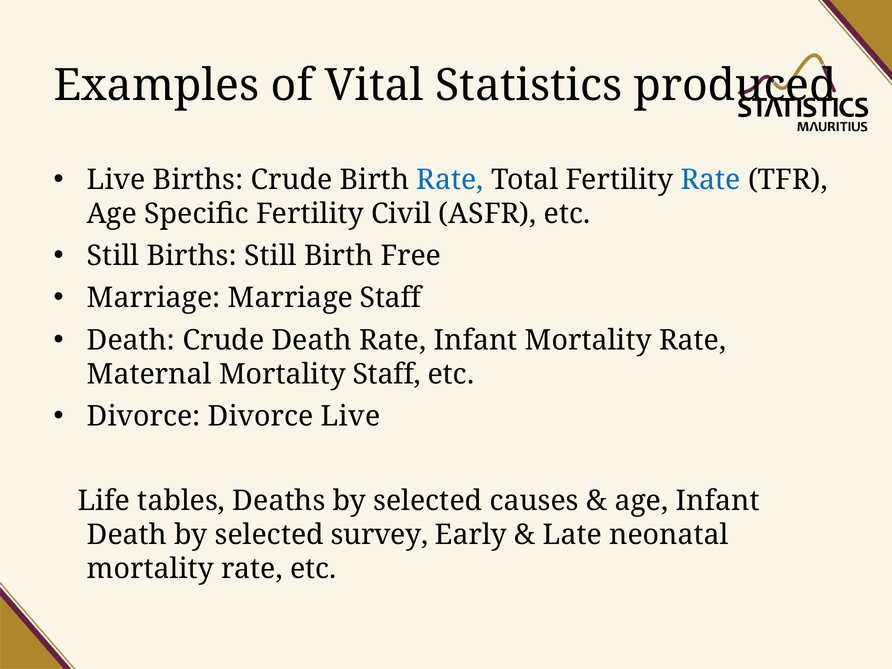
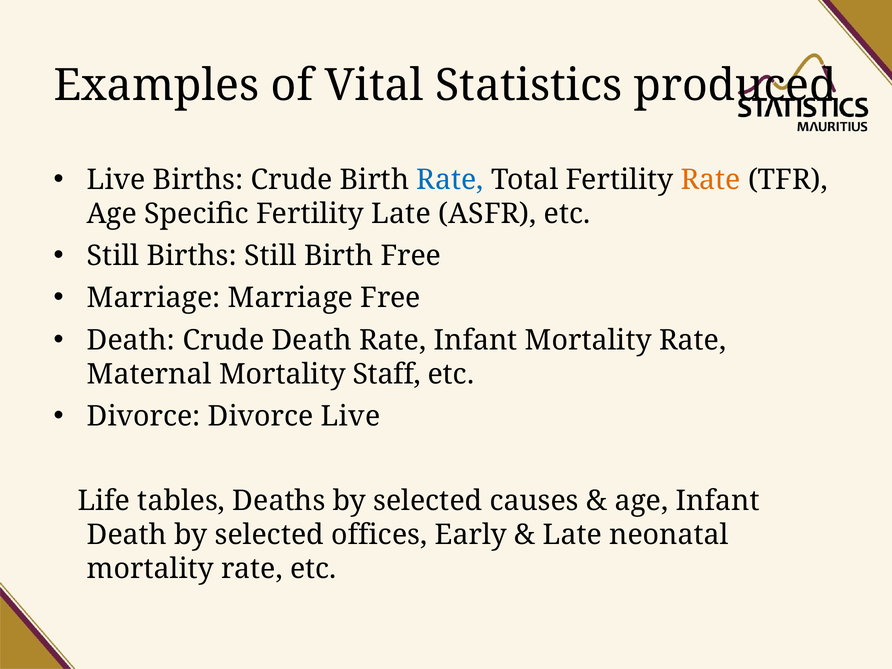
Rate at (711, 180) colour: blue -> orange
Fertility Civil: Civil -> Late
Marriage Staff: Staff -> Free
survey: survey -> offices
